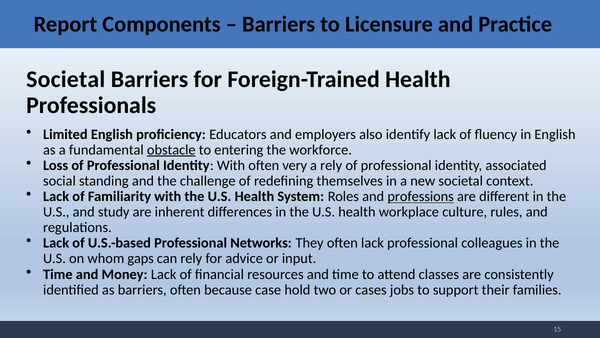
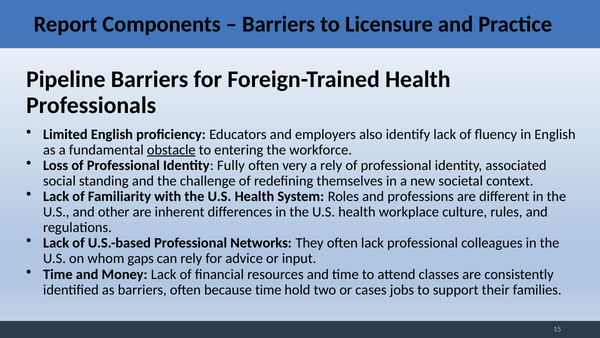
Societal at (66, 79): Societal -> Pipeline
Identity With: With -> Fully
professions underline: present -> none
study: study -> other
because case: case -> time
